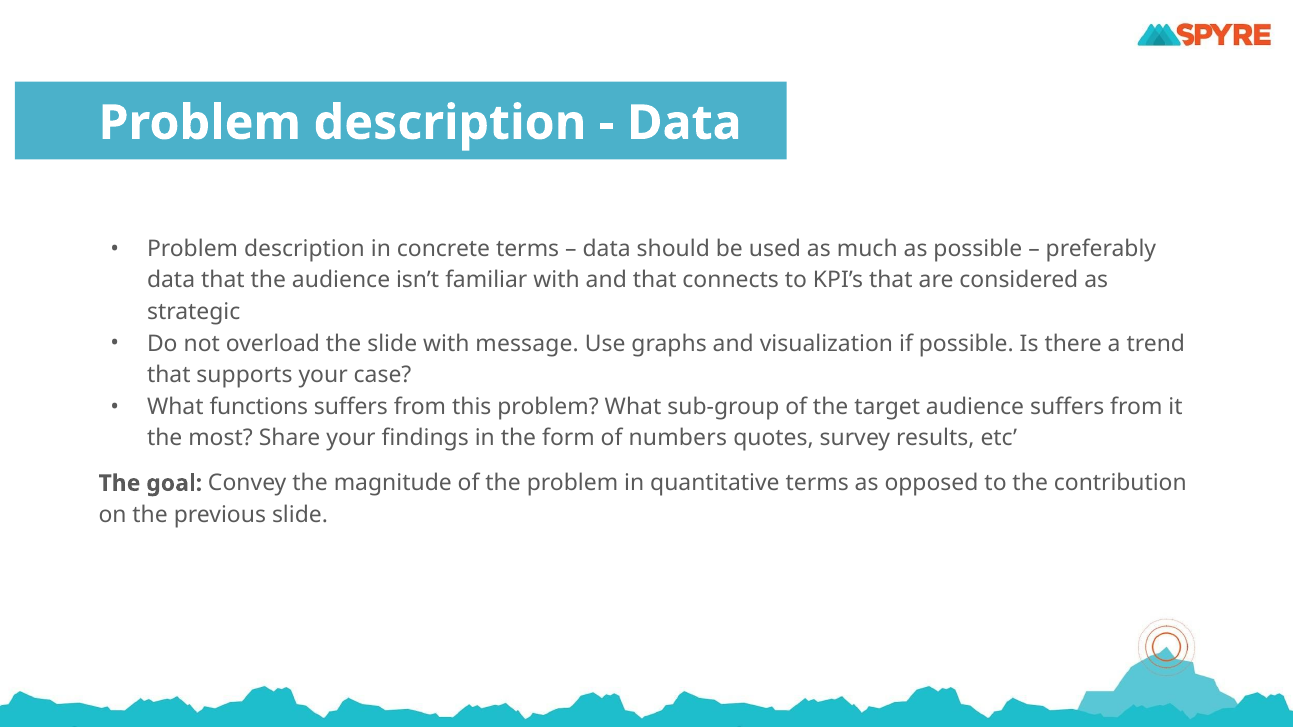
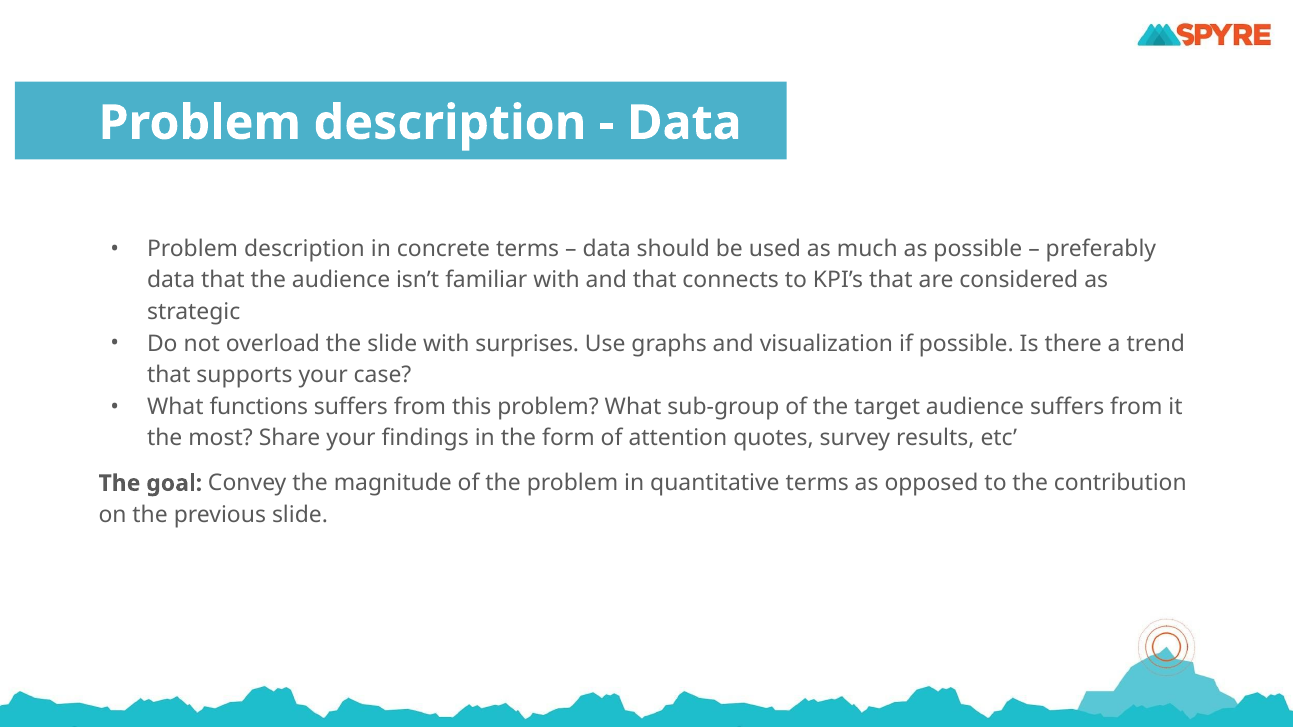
message: message -> surprises
numbers: numbers -> attention
